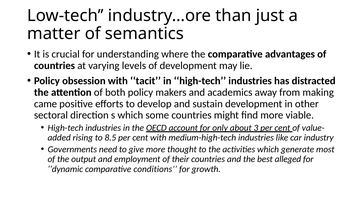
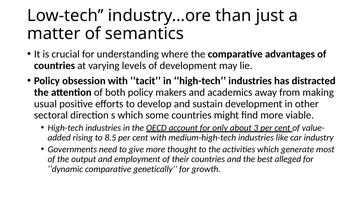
came: came -> usual
conditions: conditions -> genetically
